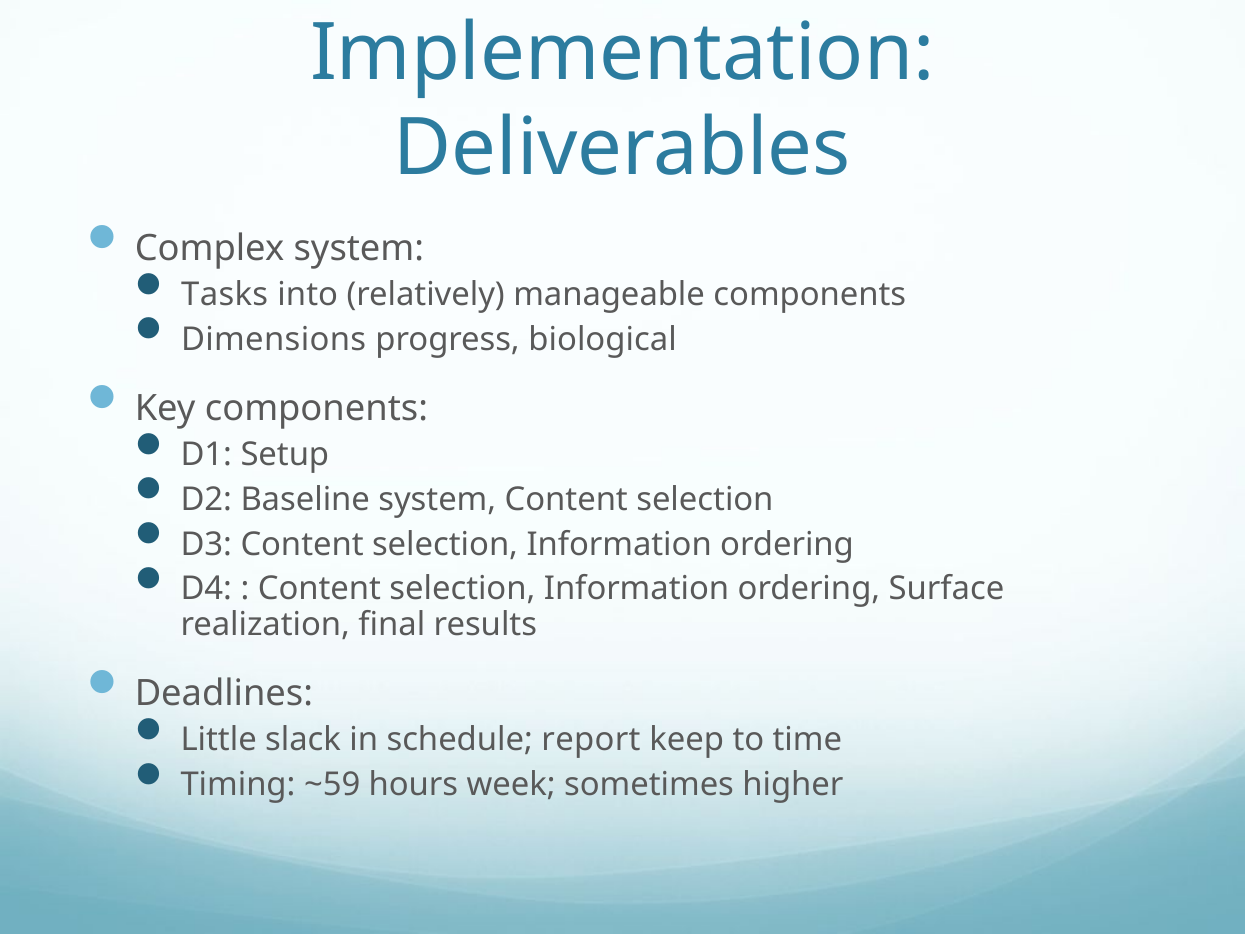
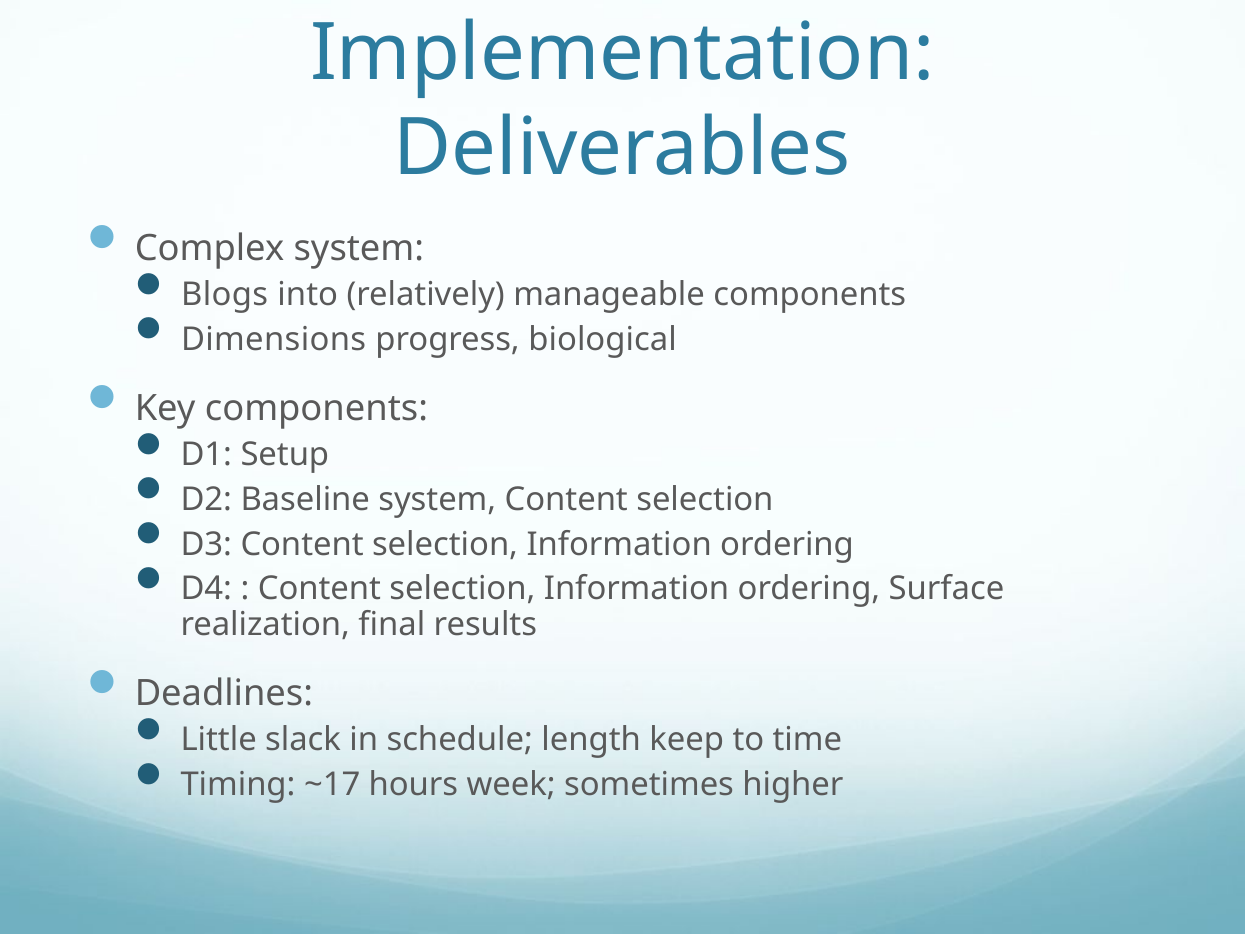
Tasks: Tasks -> Blogs
report: report -> length
~59: ~59 -> ~17
